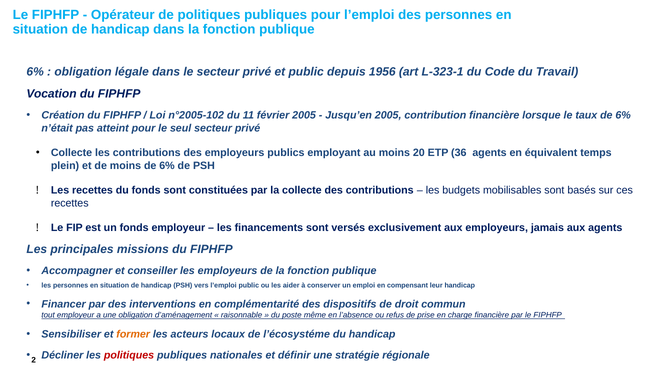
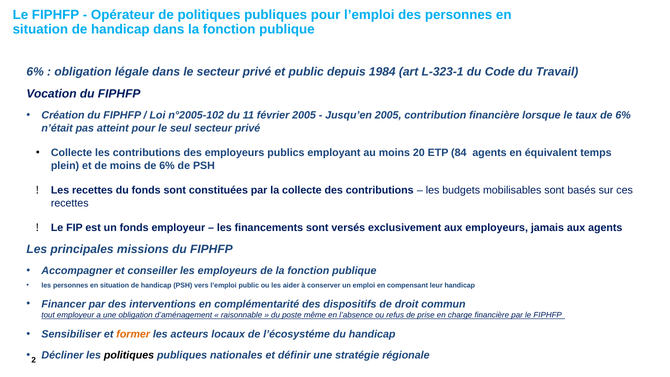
1956: 1956 -> 1984
36: 36 -> 84
politiques at (129, 356) colour: red -> black
